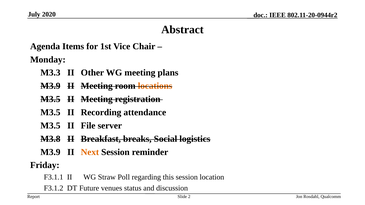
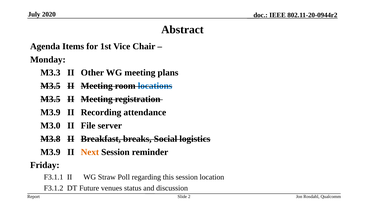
M3.9 at (50, 86): M3.9 -> M3.5
locations colour: orange -> blue
M3.5 at (50, 113): M3.5 -> M3.9
M3.5 at (50, 126): M3.5 -> M3.0
